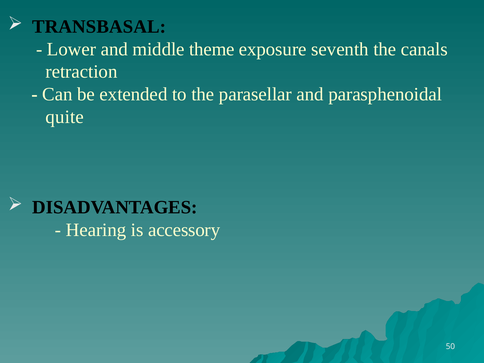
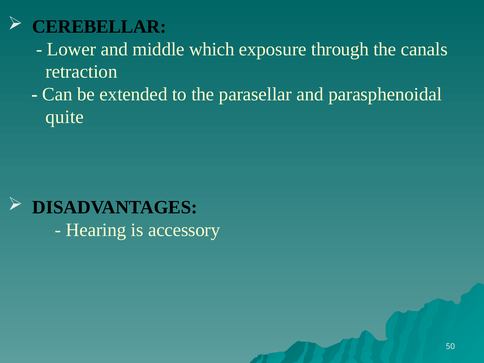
TRANSBASAL: TRANSBASAL -> CEREBELLAR
theme: theme -> which
seventh: seventh -> through
